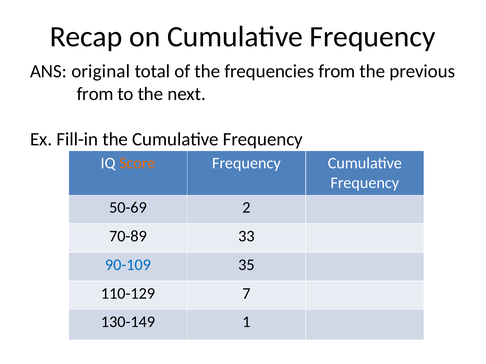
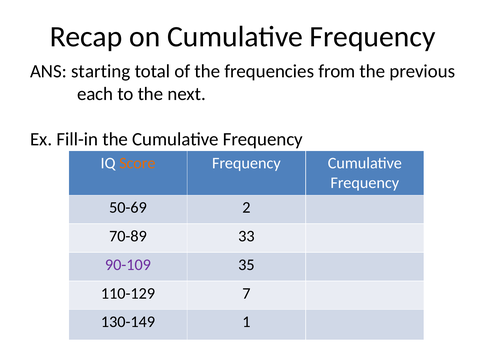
original: original -> starting
from at (95, 94): from -> each
90-109 colour: blue -> purple
